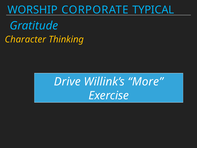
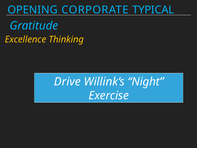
WORSHIP: WORSHIP -> OPENING
Character: Character -> Excellence
More: More -> Night
